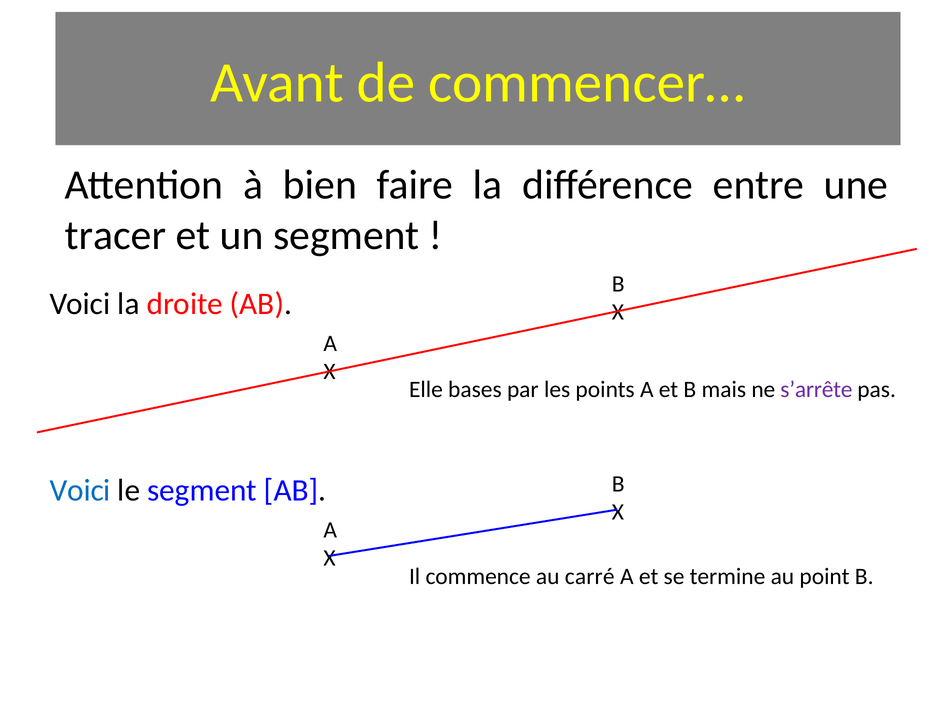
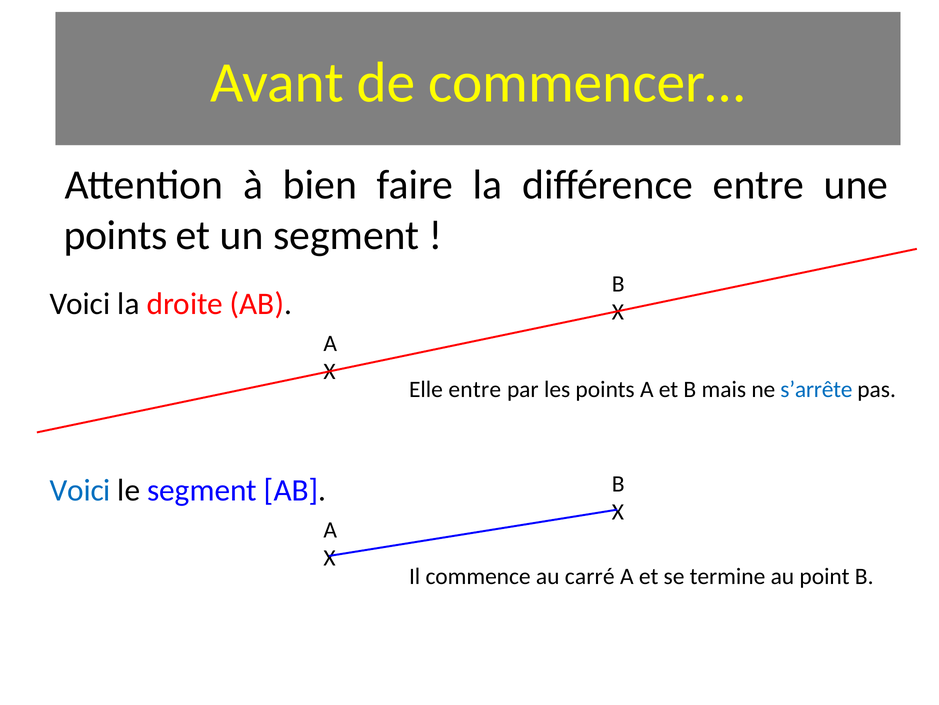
tracer at (115, 235): tracer -> points
Elle bases: bases -> entre
s’arrête colour: purple -> blue
